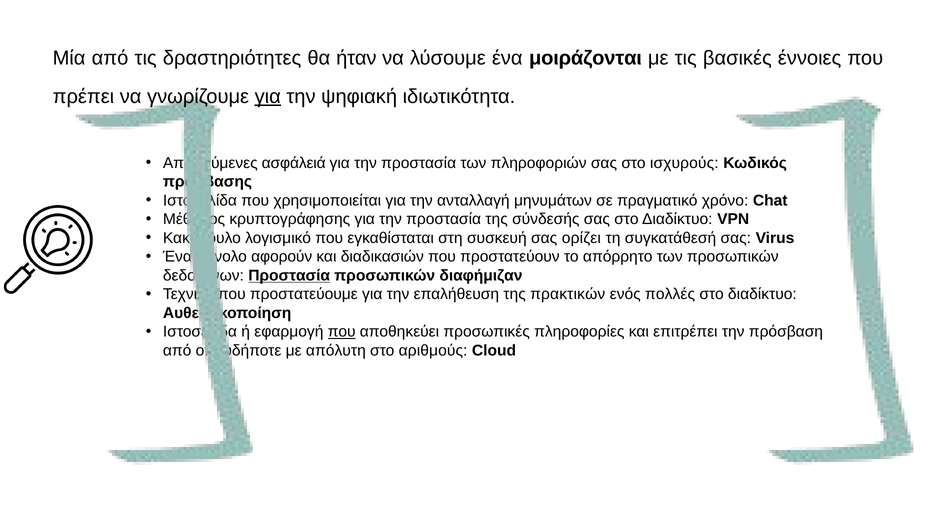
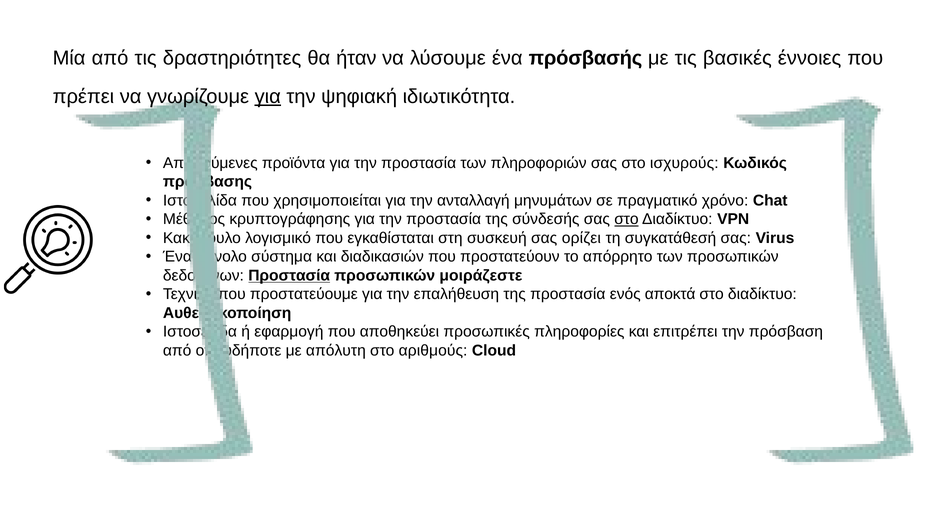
μοιράζονται: μοιράζονται -> πρόσβασής
ασφάλειά: ασφάλειά -> προϊόντα
στο at (626, 219) underline: none -> present
αφορούν: αφορούν -> σύστημα
διαφήμιζαν: διαφήμιζαν -> μοιράζεστε
της πρακτικών: πρακτικών -> προστασία
πολλές: πολλές -> αποκτά
που at (342, 331) underline: present -> none
